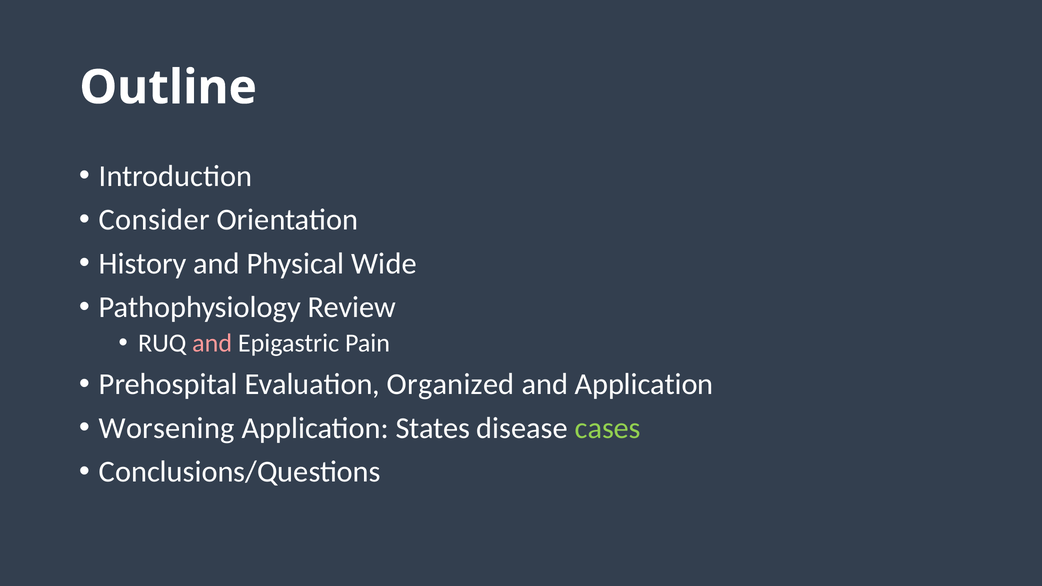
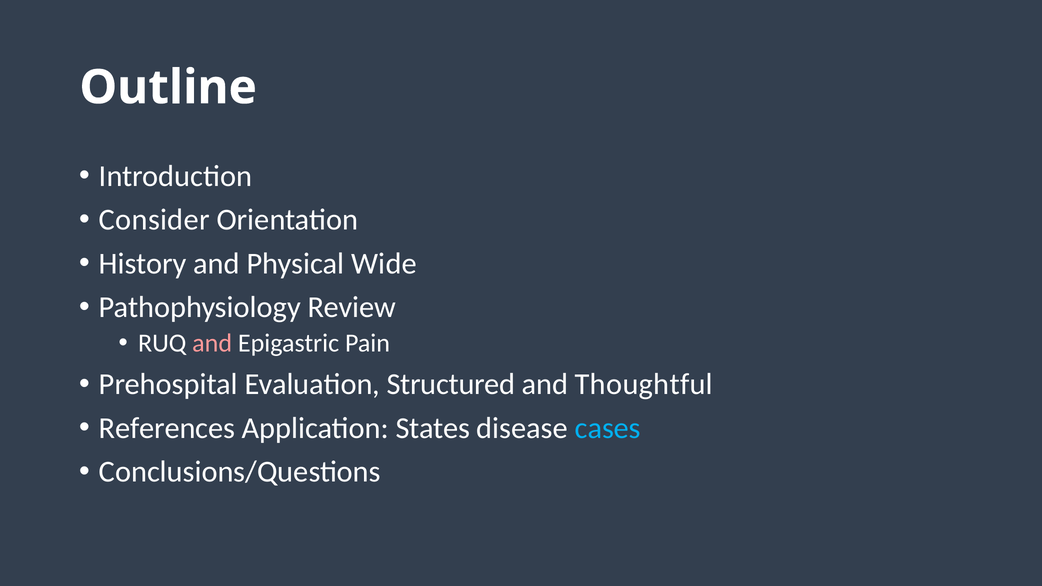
Organized: Organized -> Structured
and Application: Application -> Thoughtful
Worsening: Worsening -> References
cases colour: light green -> light blue
